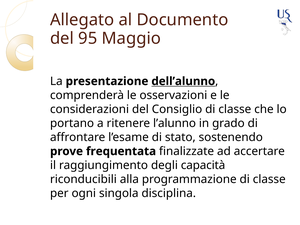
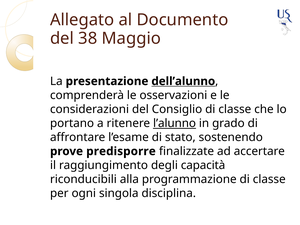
95: 95 -> 38
l’alunno underline: none -> present
frequentata: frequentata -> predisporre
